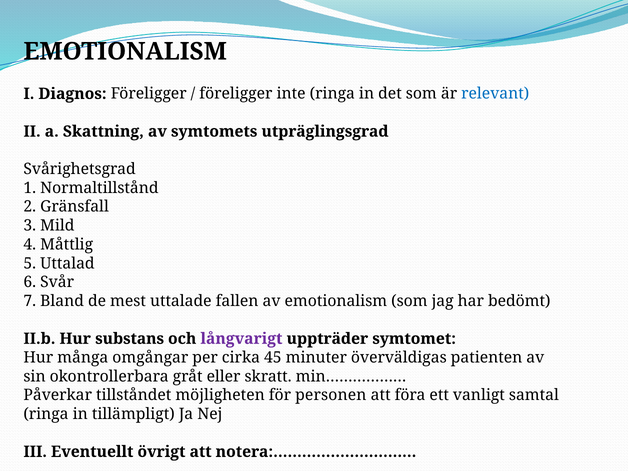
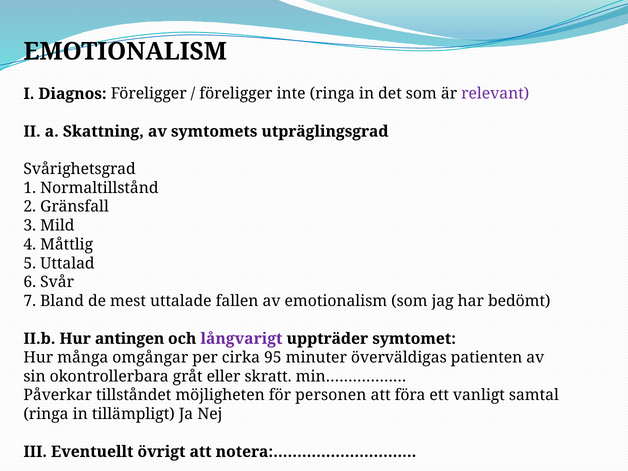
relevant colour: blue -> purple
substans: substans -> antingen
45: 45 -> 95
